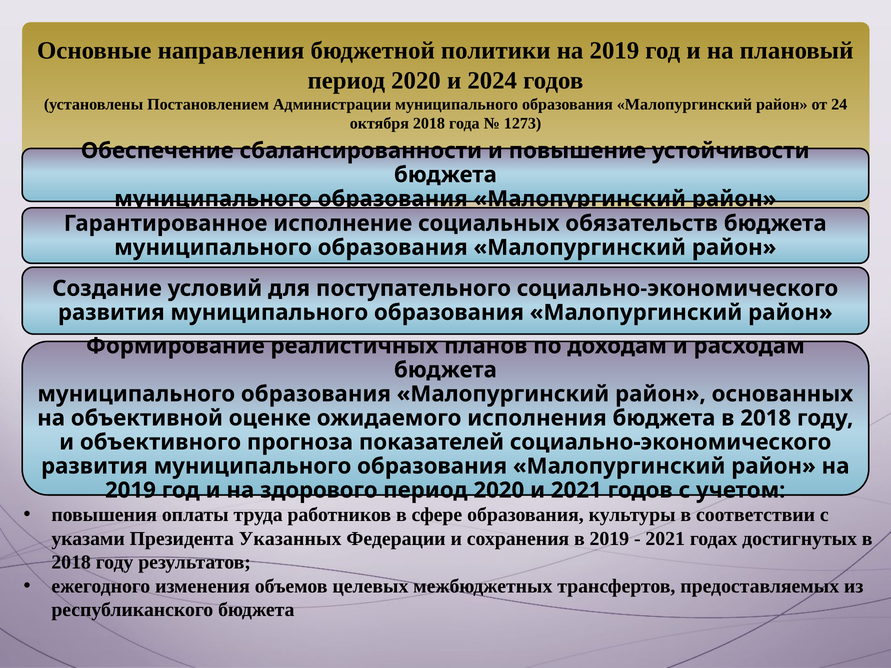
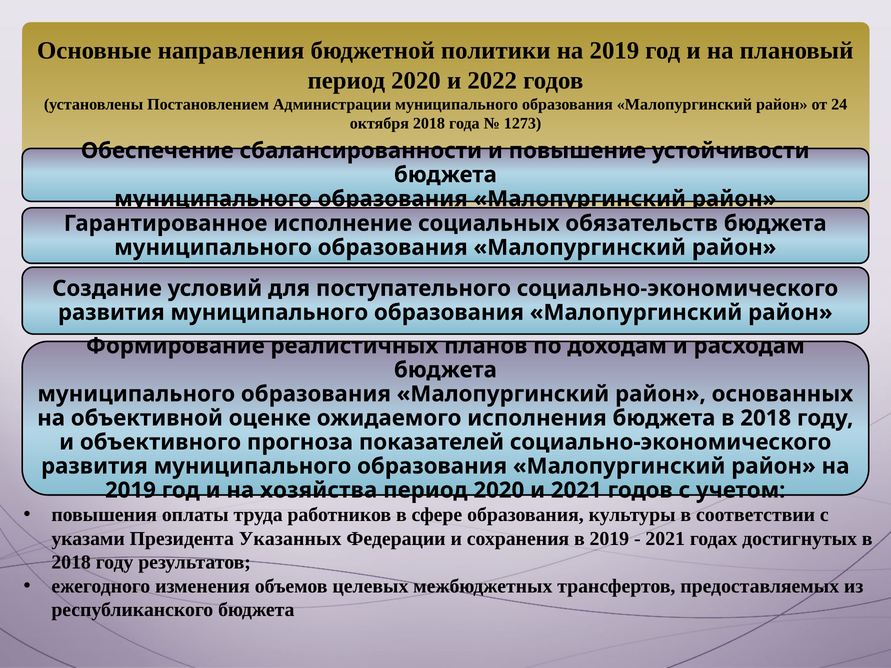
2024: 2024 -> 2022
здорового: здорового -> хозяйства
